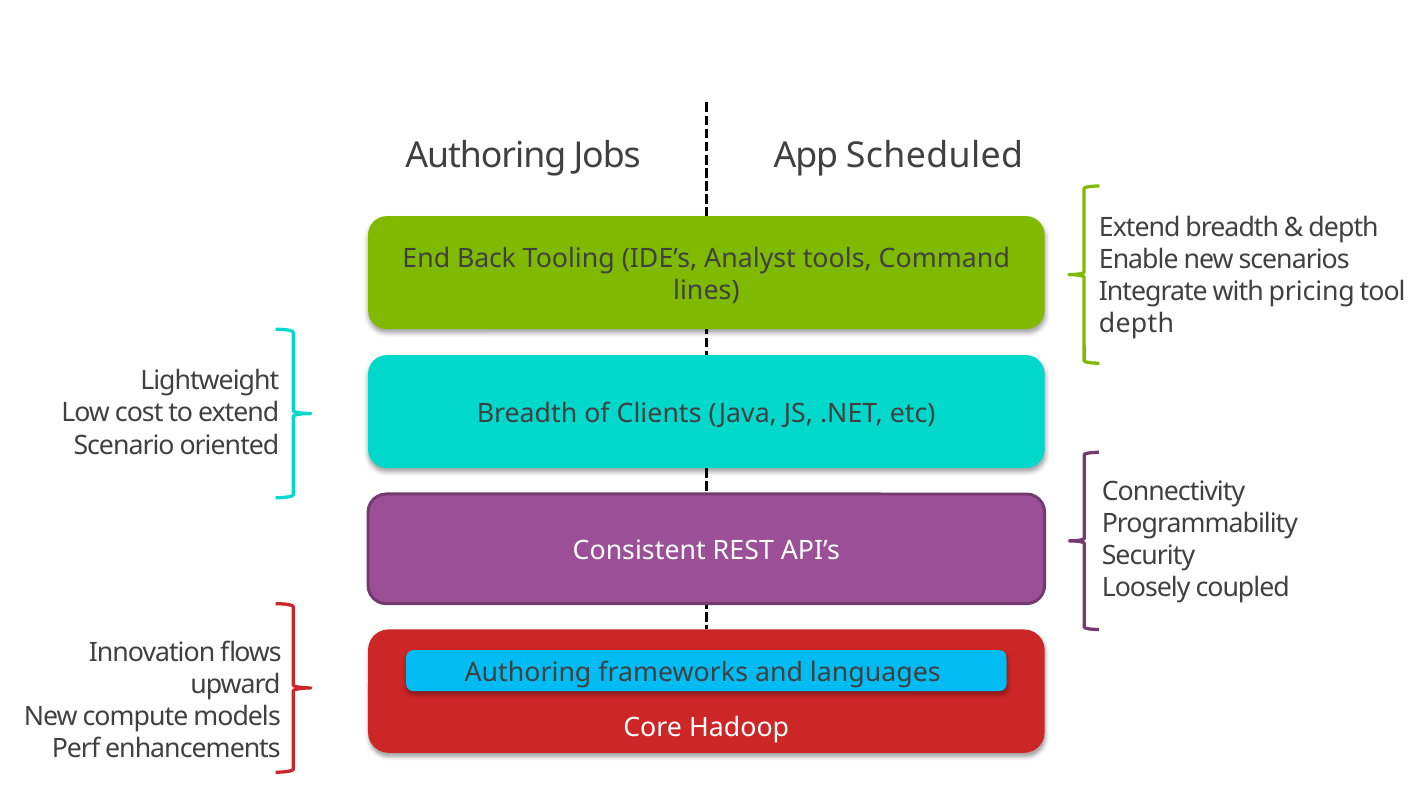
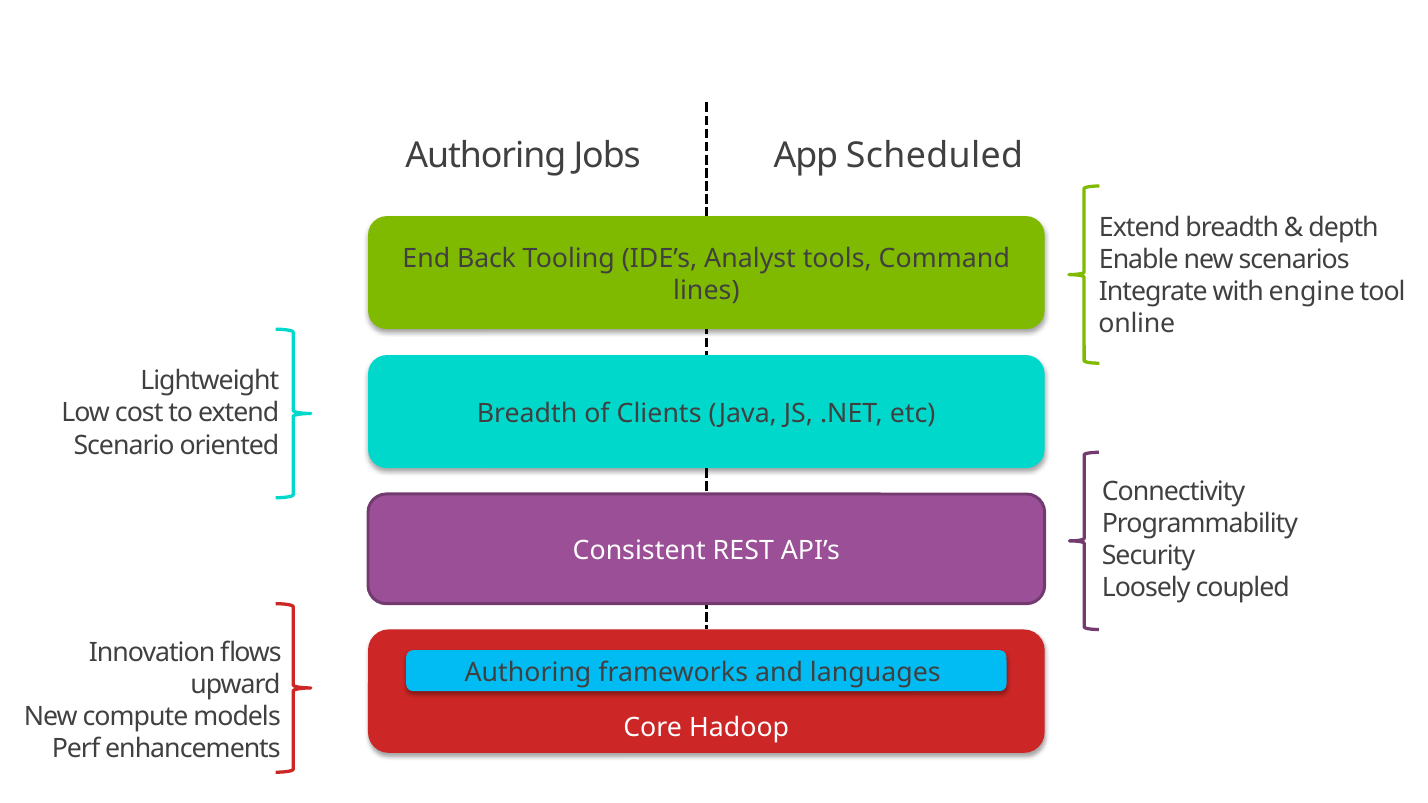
pricing: pricing -> engine
depth at (1136, 324): depth -> online
